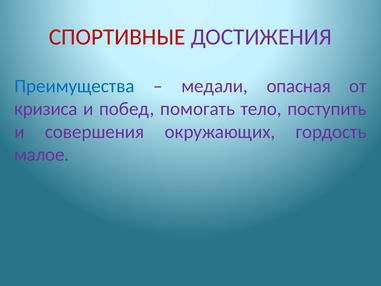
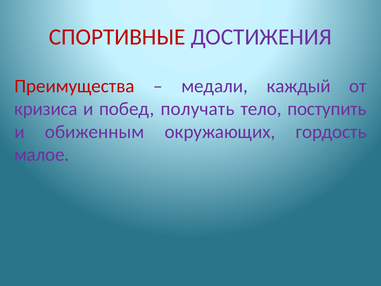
Преимущества colour: blue -> red
опасная: опасная -> каждый
помогать: помогать -> получать
совершения: совершения -> обиженным
